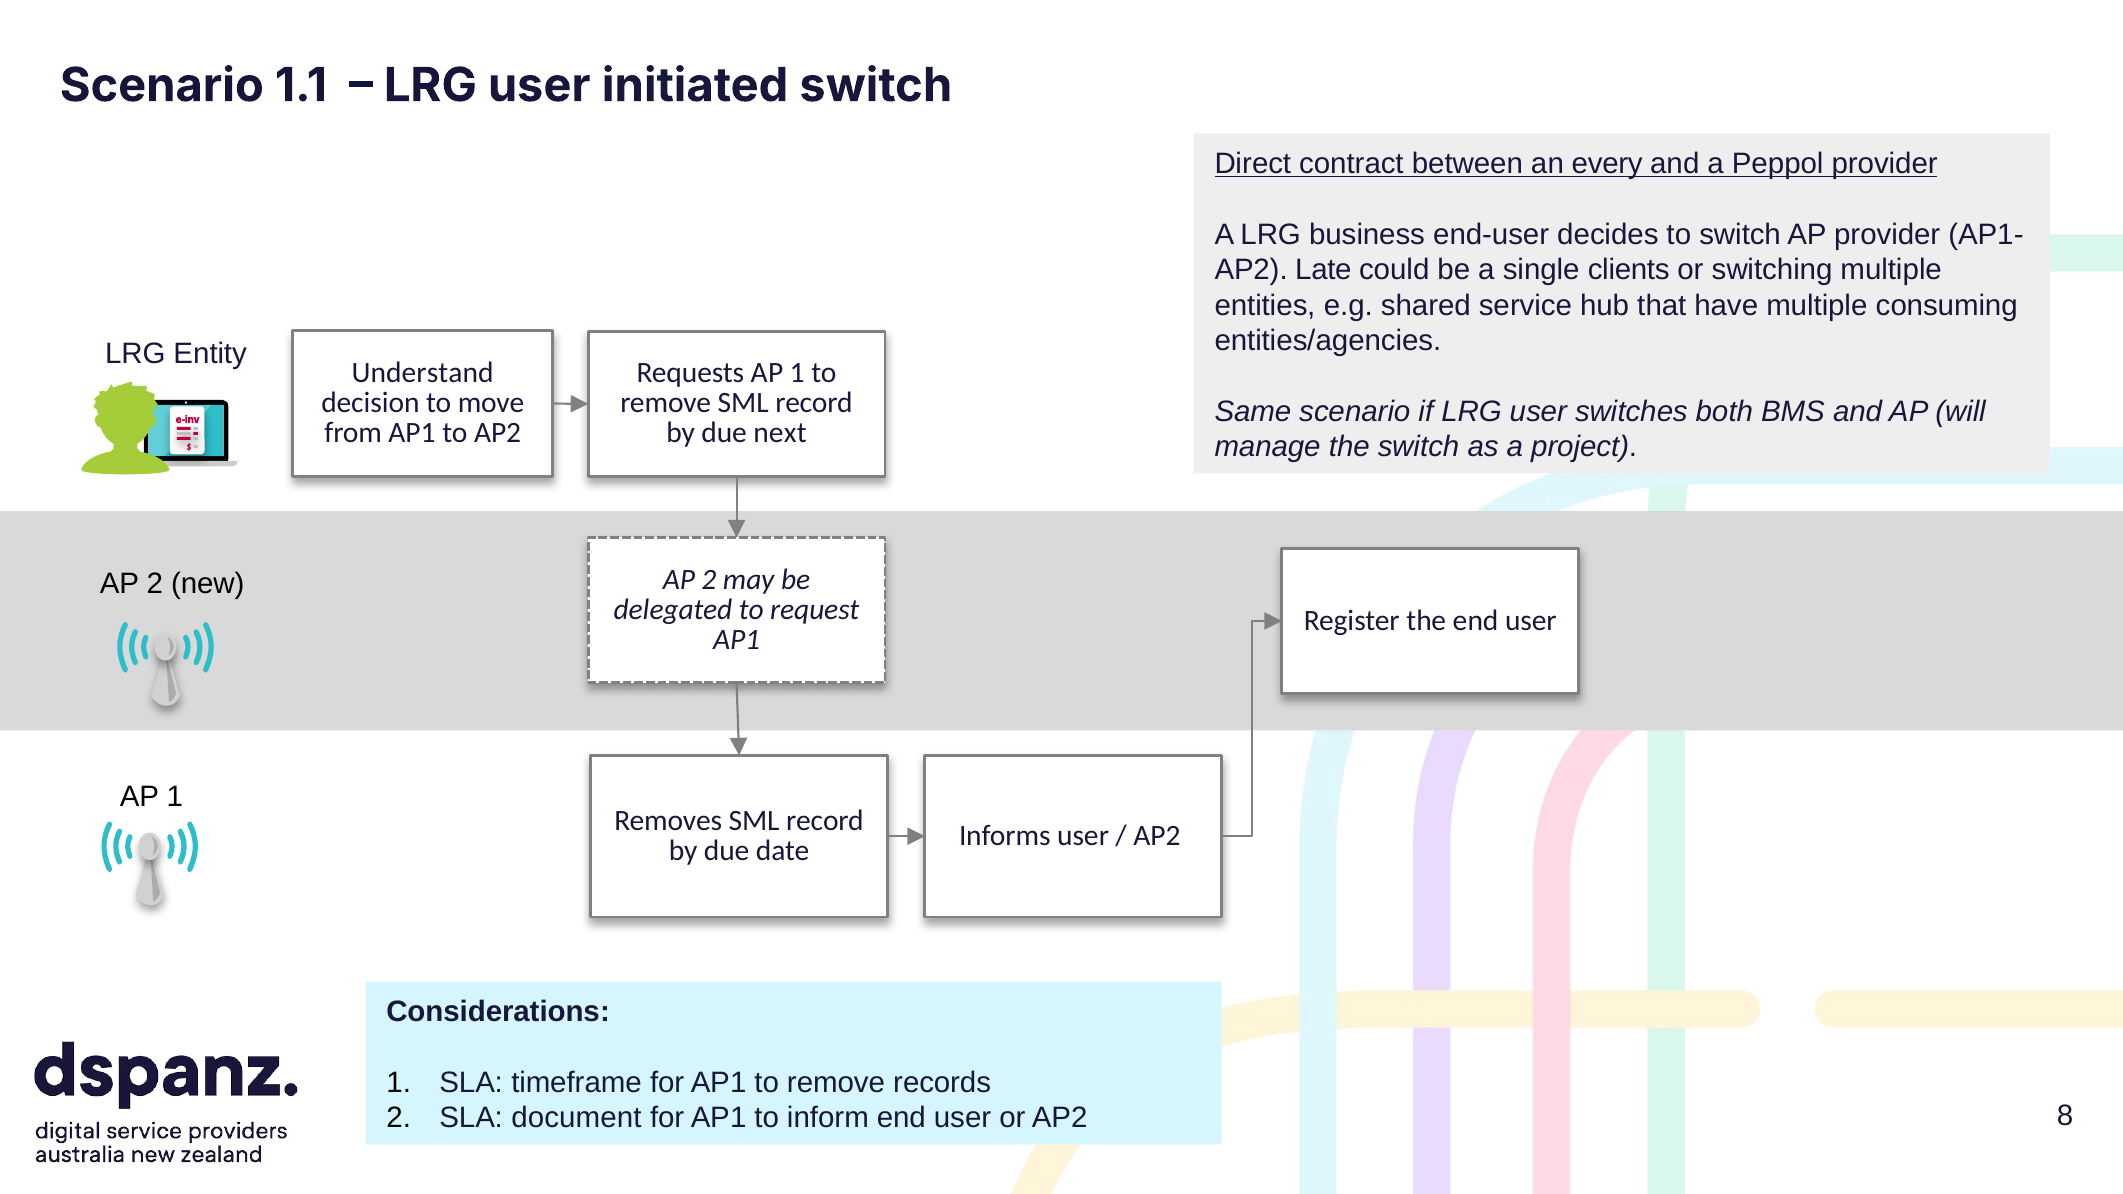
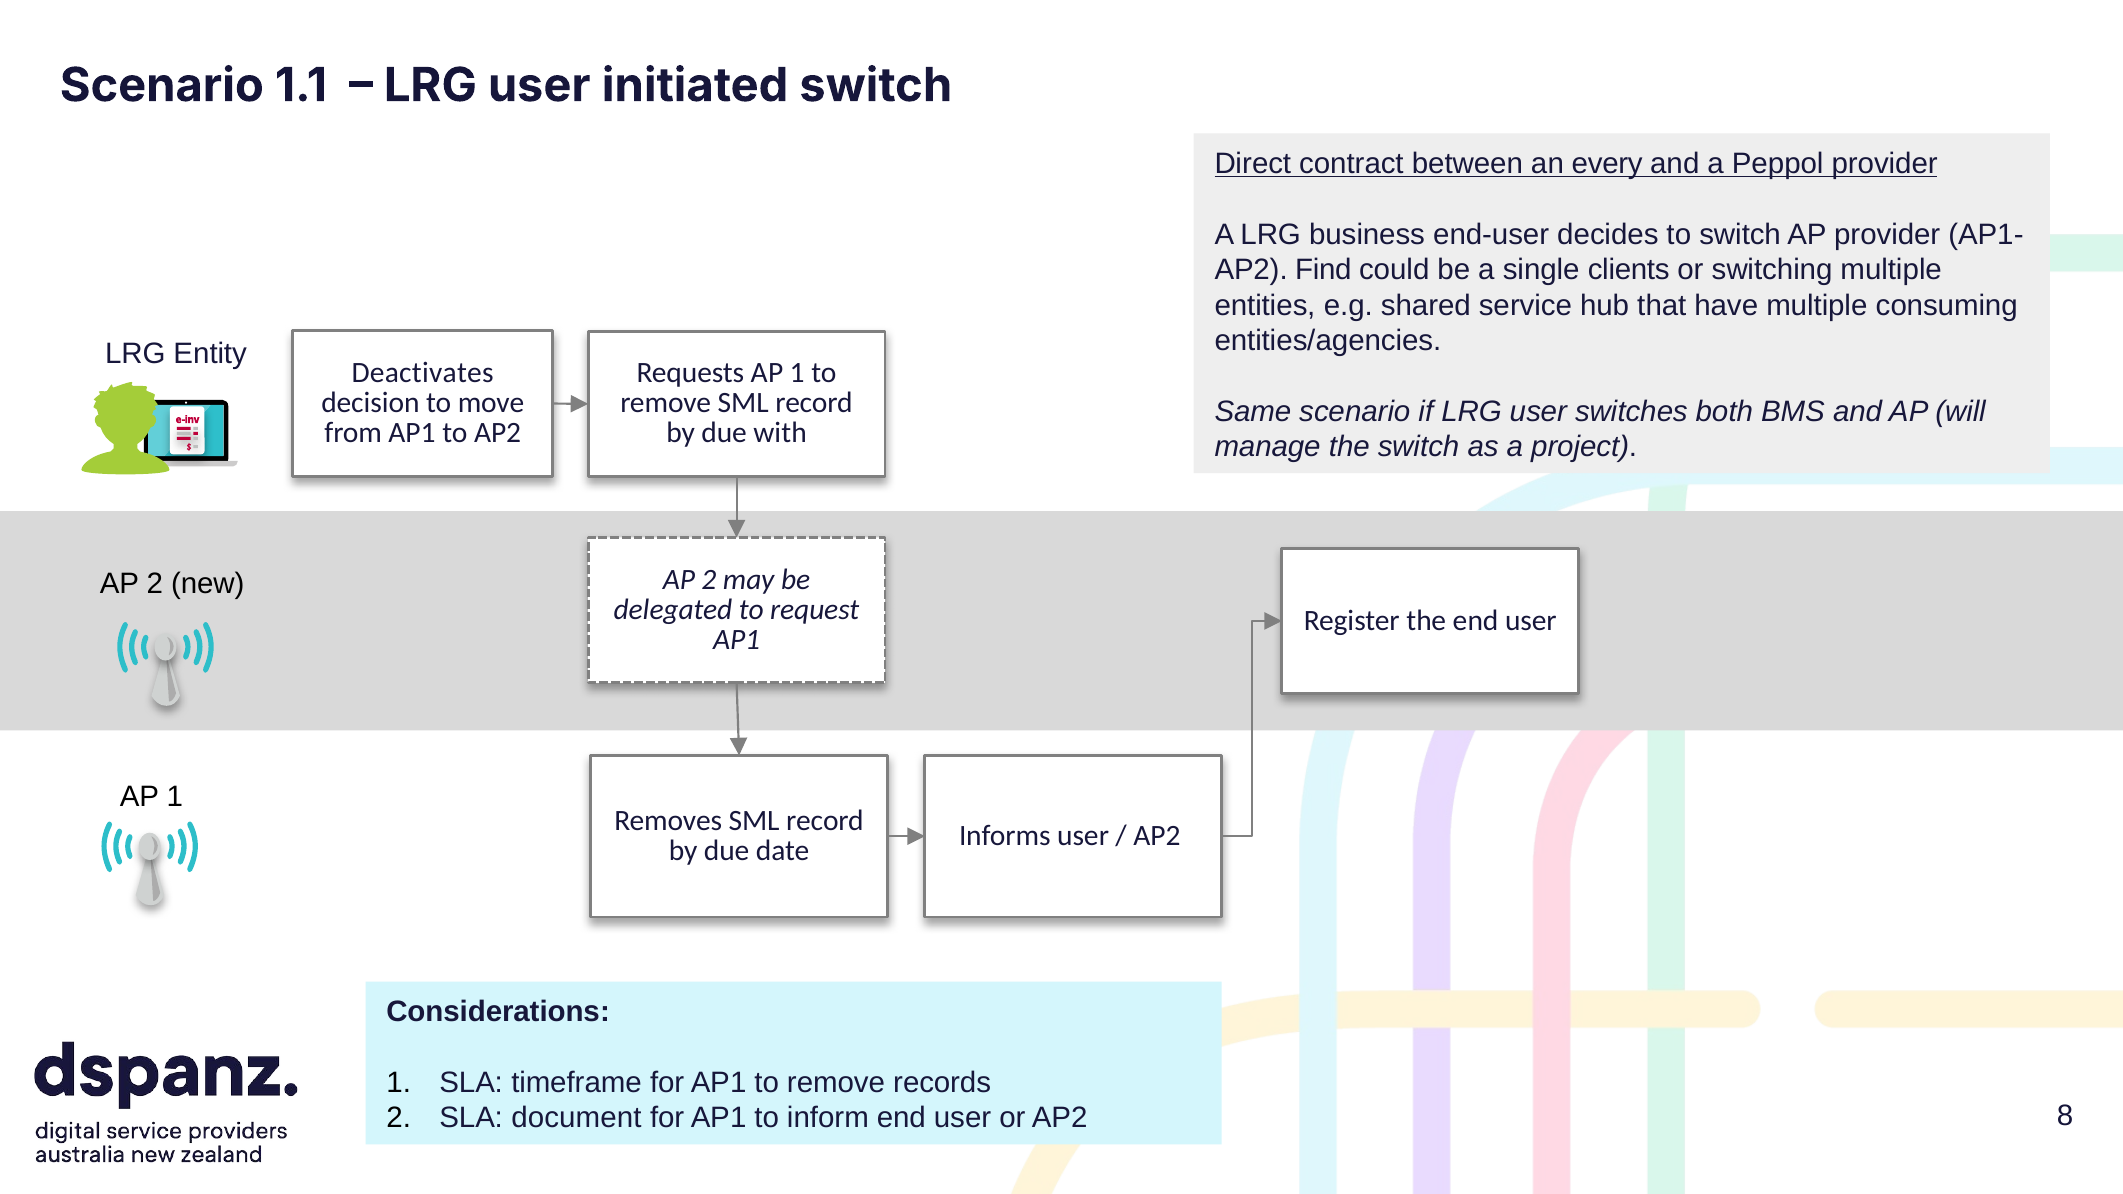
Late: Late -> Find
Understand: Understand -> Deactivates
next: next -> with
